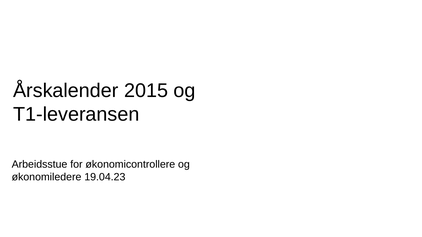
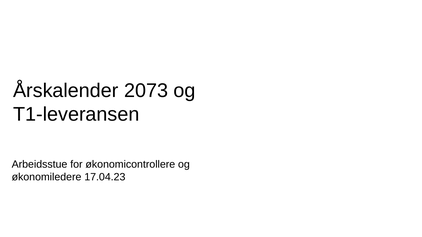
2015: 2015 -> 2073
19.04.23: 19.04.23 -> 17.04.23
